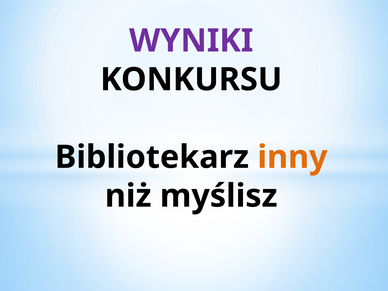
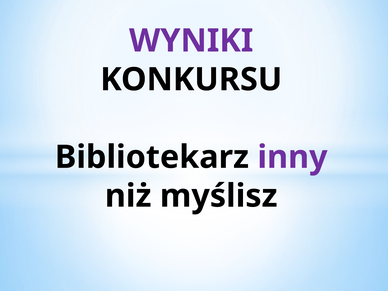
inny colour: orange -> purple
